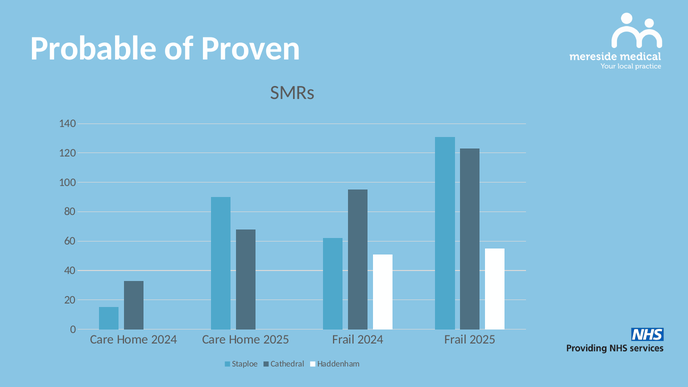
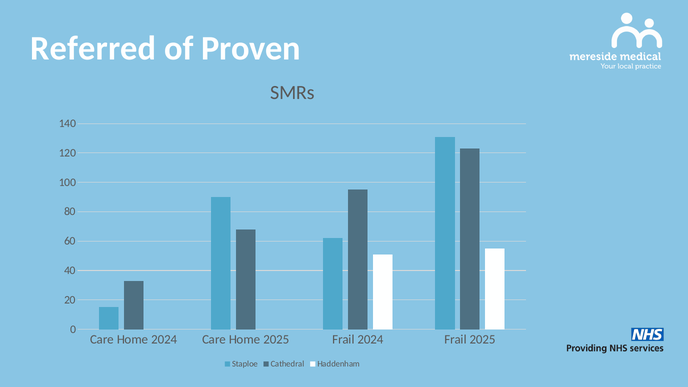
Probable: Probable -> Referred
